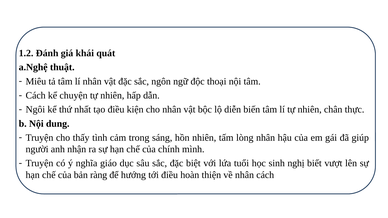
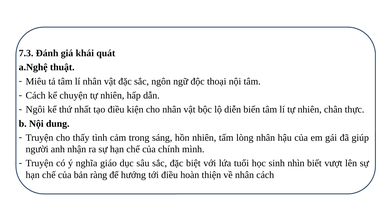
1.2: 1.2 -> 7.3
nghị: nghị -> nhìn
